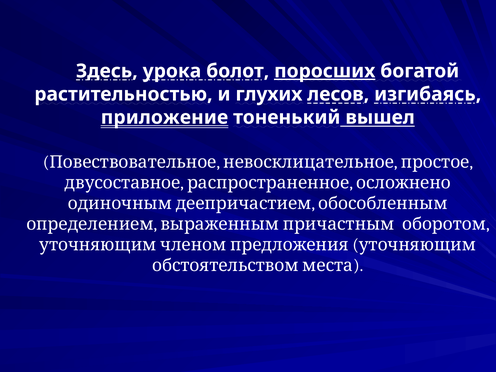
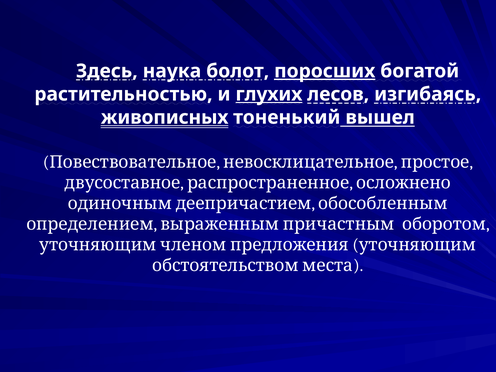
урока: урока -> наука
глухих underline: none -> present
приложение: приложение -> живописных
